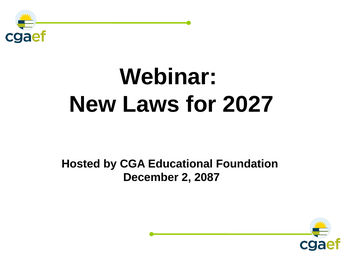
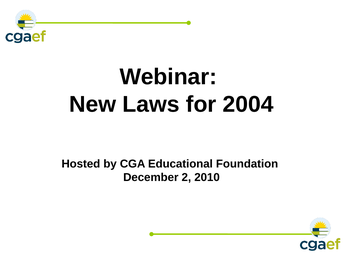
2027: 2027 -> 2004
2087: 2087 -> 2010
